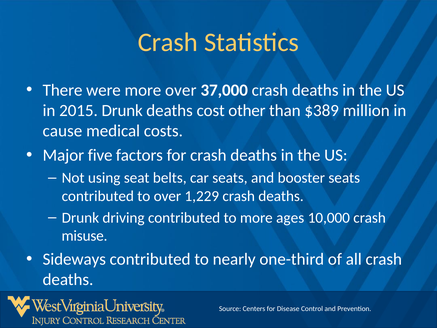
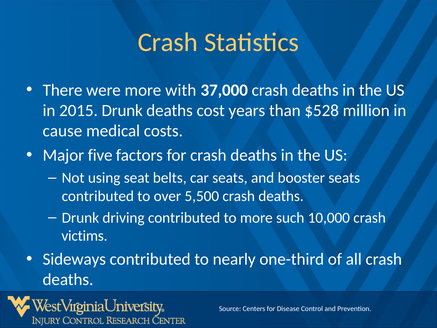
more over: over -> with
other: other -> years
$389: $389 -> $528
1,229: 1,229 -> 5,500
ages: ages -> such
misuse: misuse -> victims
